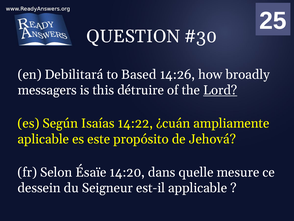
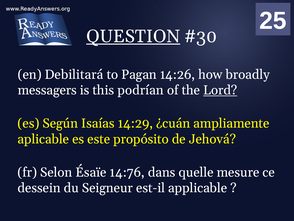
QUESTION underline: none -> present
Based: Based -> Pagan
détruire: détruire -> podrían
14:22: 14:22 -> 14:29
14:20: 14:20 -> 14:76
